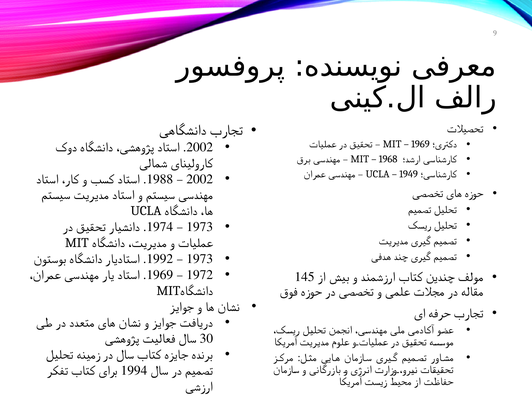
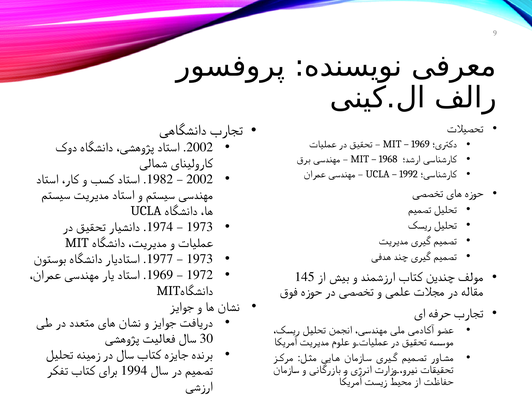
1949: 1949 -> 1992
1988: 1988 -> 1982
1992: 1992 -> 1977
